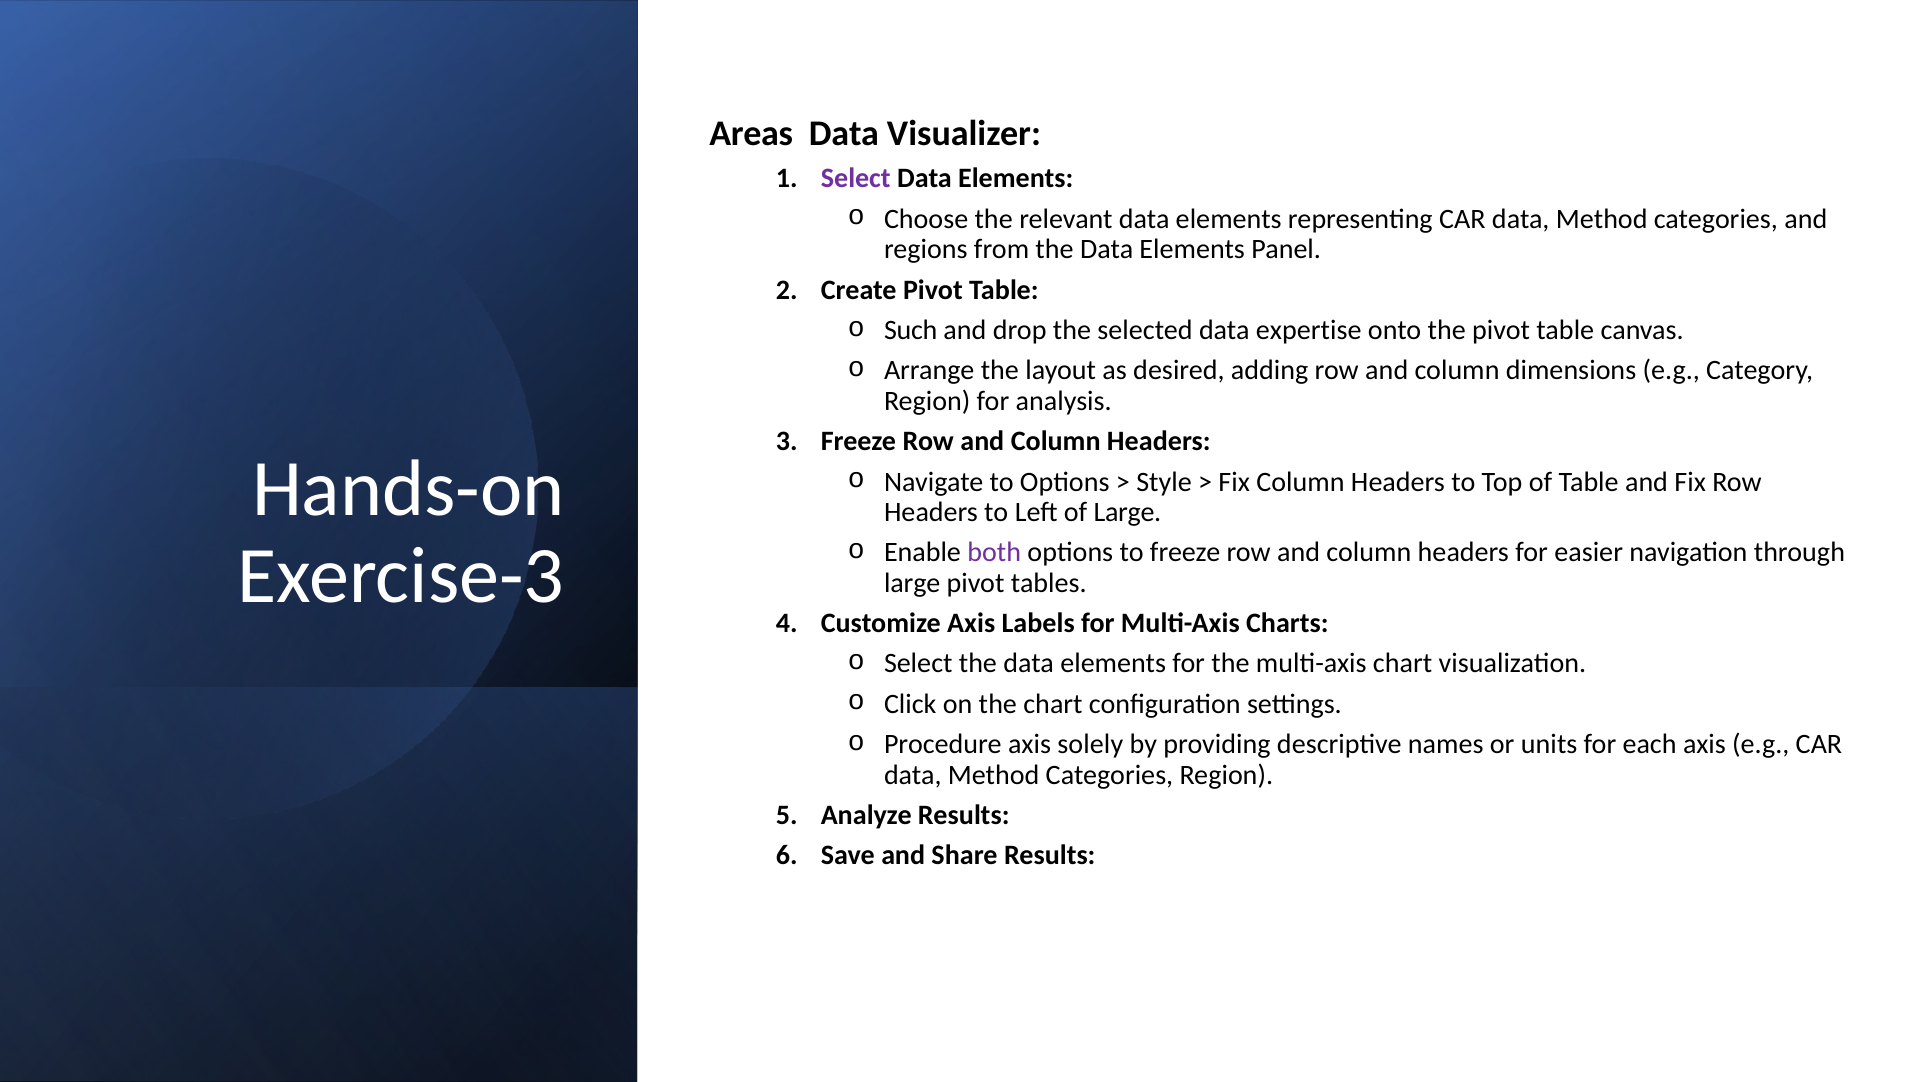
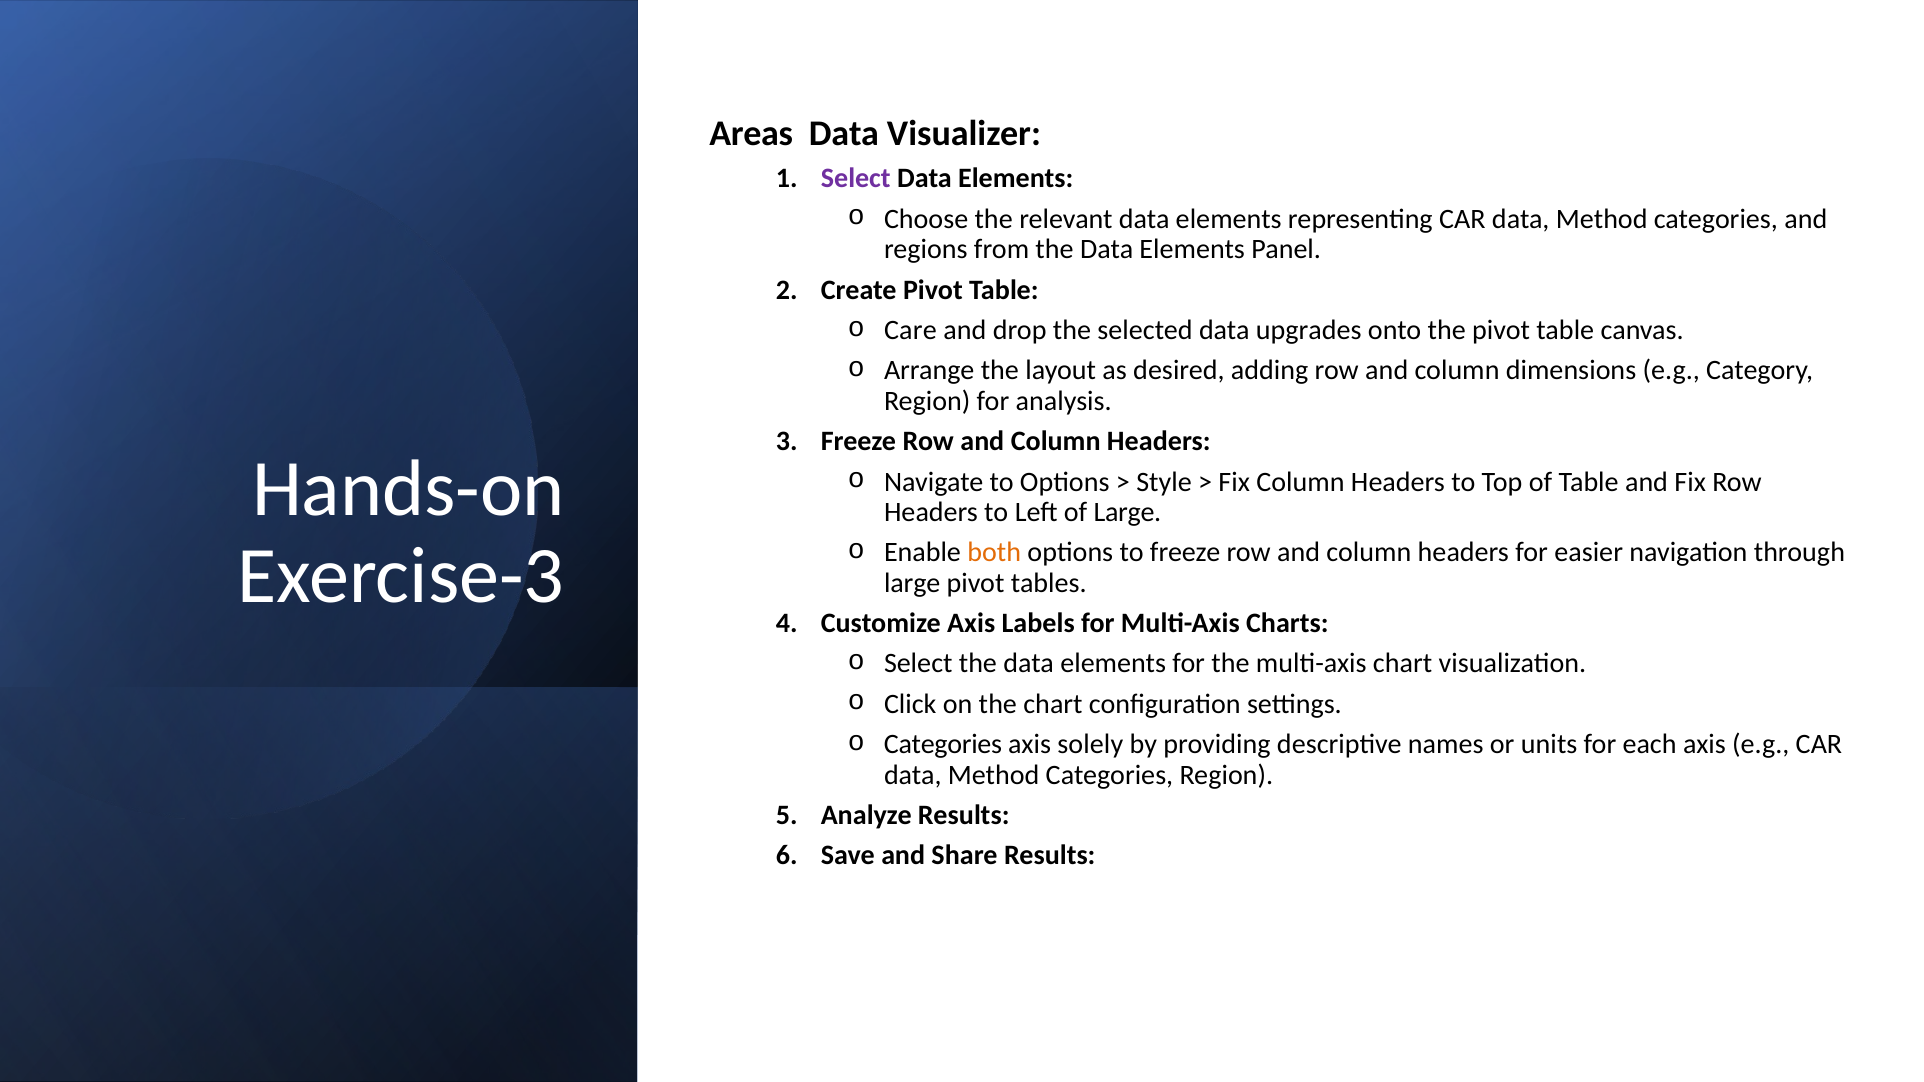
Such: Such -> Care
expertise: expertise -> upgrades
both colour: purple -> orange
Procedure at (943, 745): Procedure -> Categories
